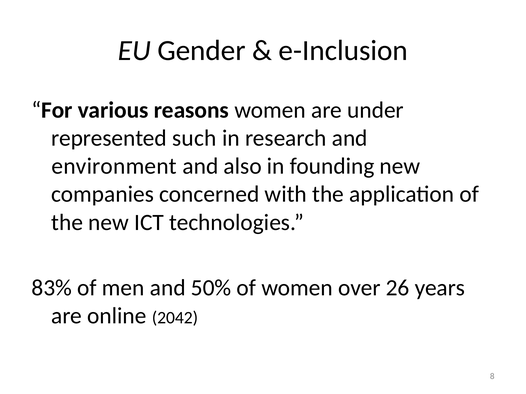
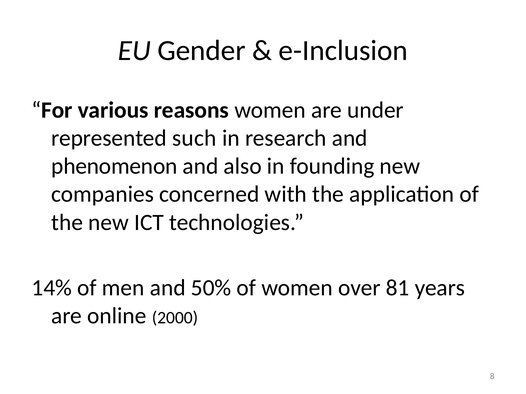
environment: environment -> phenomenon
83%: 83% -> 14%
26: 26 -> 81
2042: 2042 -> 2000
